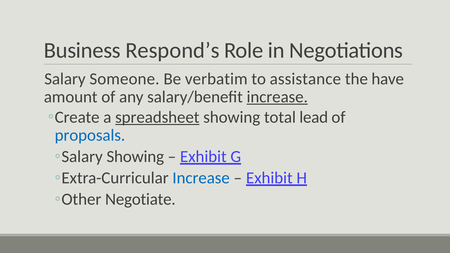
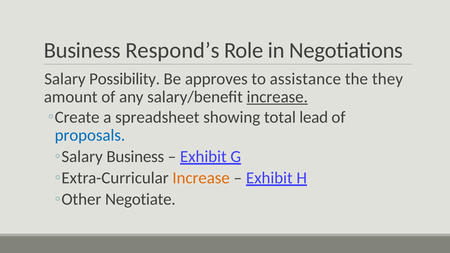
Someone: Someone -> Possibility
verbatim: verbatim -> approves
have: have -> they
spreadsheet underline: present -> none
Showing at (135, 157): Showing -> Business
Increase at (201, 178) colour: blue -> orange
